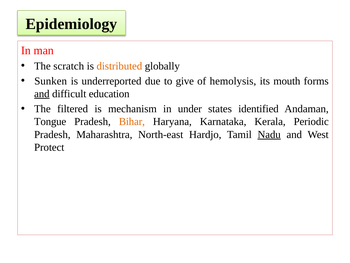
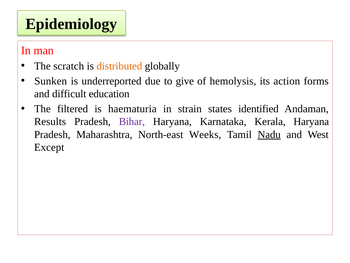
mouth: mouth -> action
and at (42, 94) underline: present -> none
mechanism: mechanism -> haematuria
under: under -> strain
Tongue: Tongue -> Results
Bihar colour: orange -> purple
Kerala Periodic: Periodic -> Haryana
Hardjo: Hardjo -> Weeks
Protect: Protect -> Except
